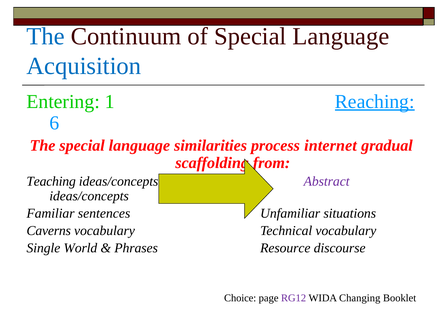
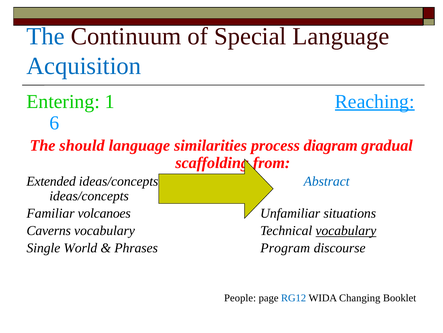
The special: special -> should
internet: internet -> diagram
Teaching: Teaching -> Extended
Abstract colour: purple -> blue
sentences: sentences -> volcanoes
vocabulary at (346, 230) underline: none -> present
Resource: Resource -> Program
Choice: Choice -> People
RG12 colour: purple -> blue
